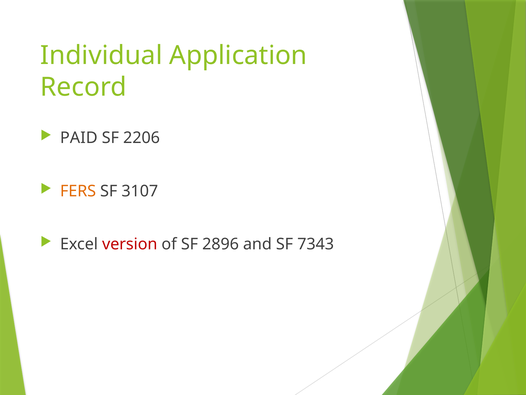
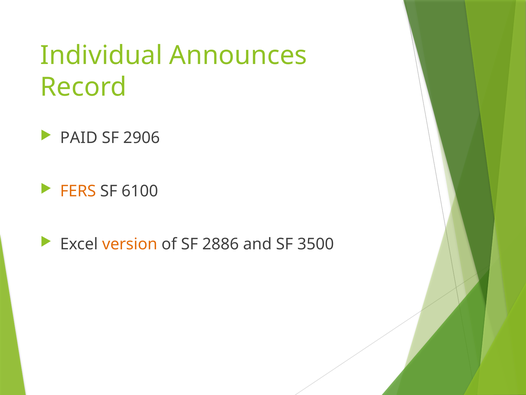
Application: Application -> Announces
2206: 2206 -> 2906
3107: 3107 -> 6100
version colour: red -> orange
2896: 2896 -> 2886
7343: 7343 -> 3500
